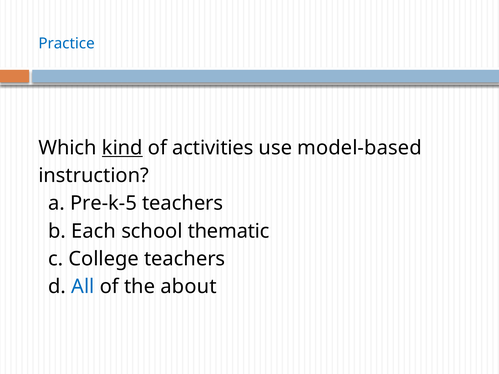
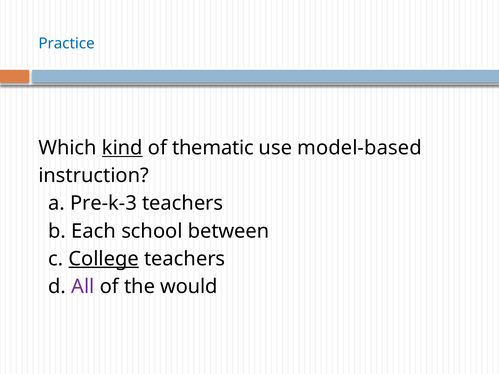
activities: activities -> thematic
Pre-k-5: Pre-k-5 -> Pre-k-3
thematic: thematic -> between
College underline: none -> present
All colour: blue -> purple
about: about -> would
